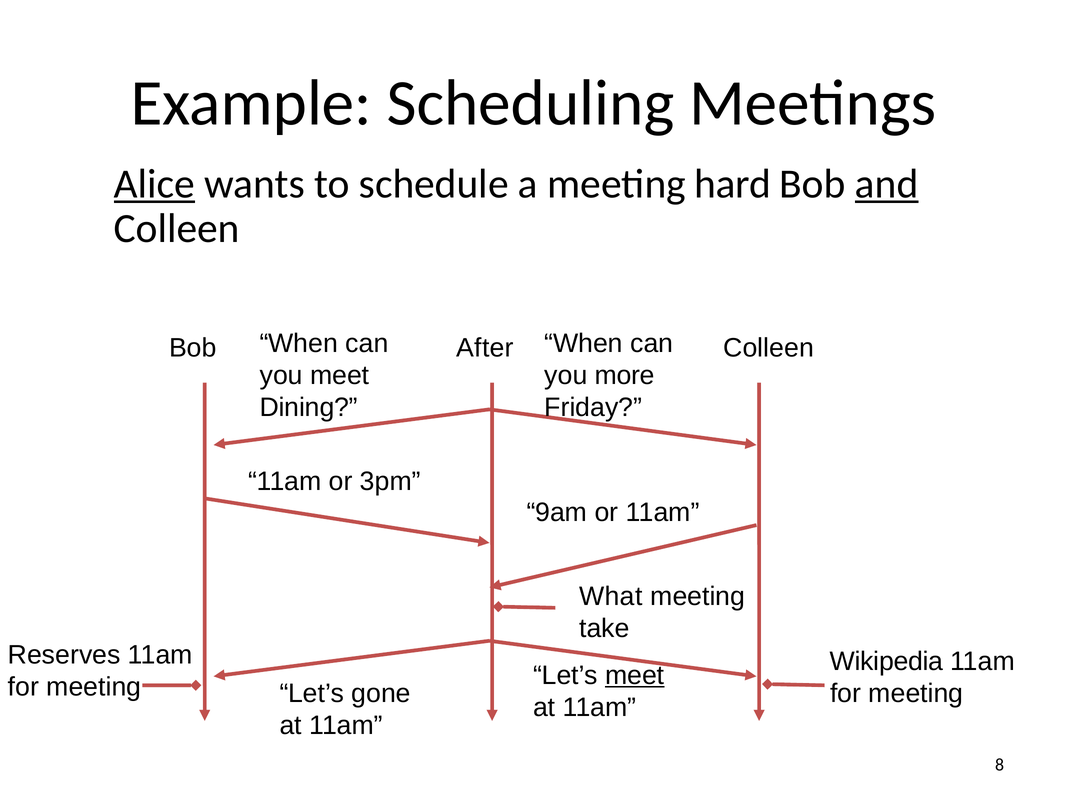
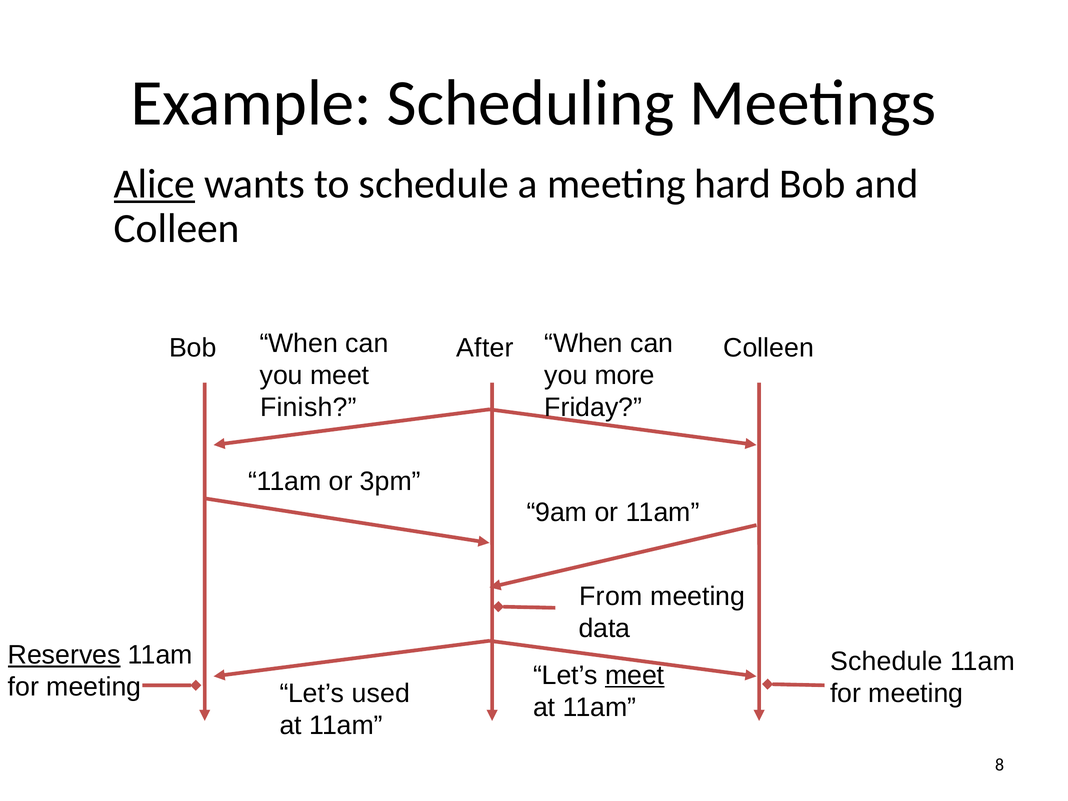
and underline: present -> none
Dining: Dining -> Finish
What: What -> From
take: take -> data
Reserves underline: none -> present
Wikipedia at (886, 661): Wikipedia -> Schedule
gone: gone -> used
